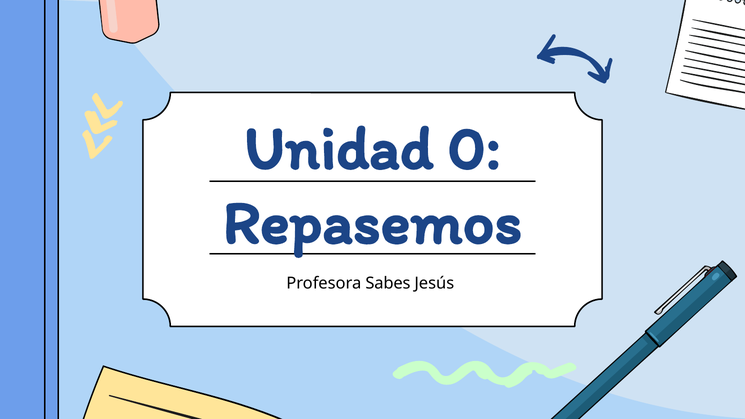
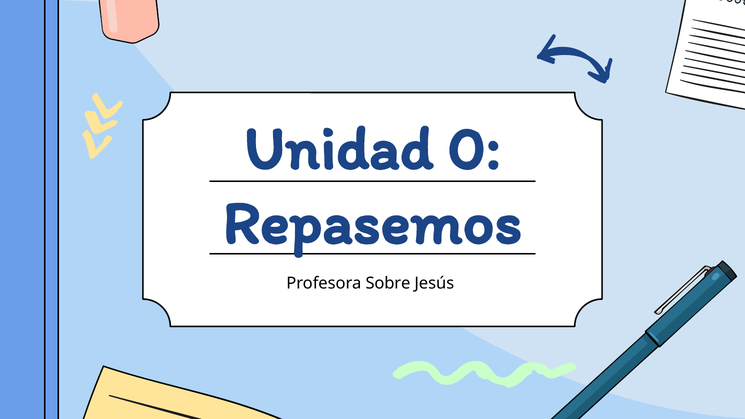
Sabes: Sabes -> Sobre
